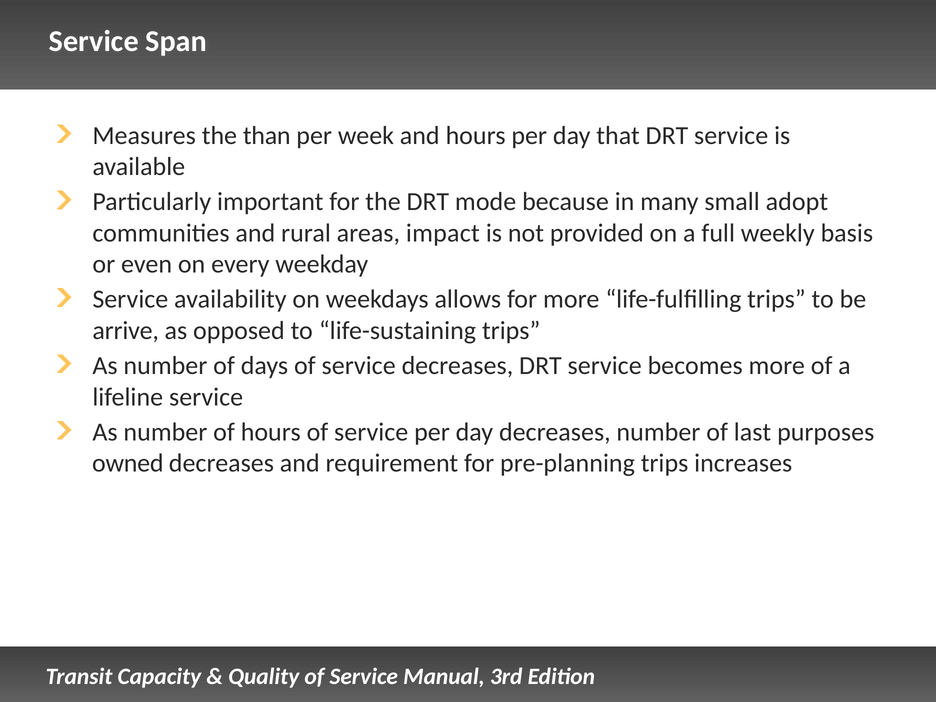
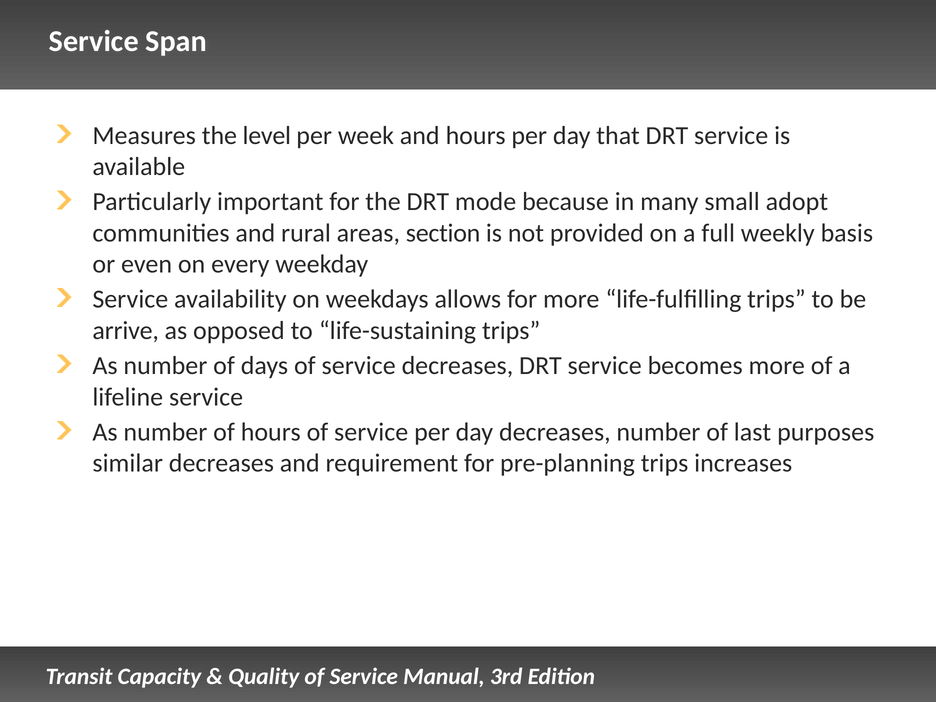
than: than -> level
impact: impact -> section
owned: owned -> similar
